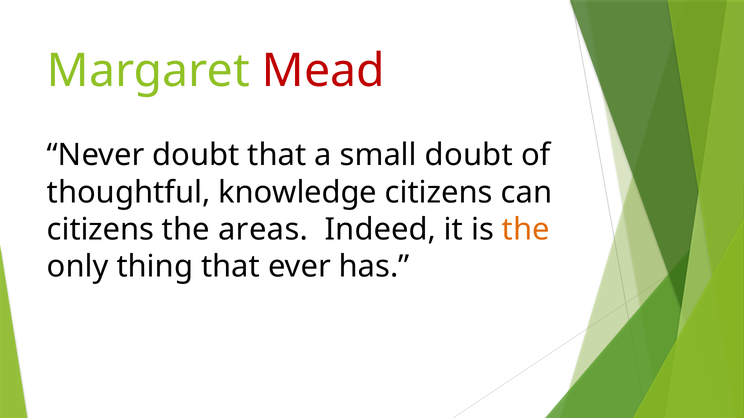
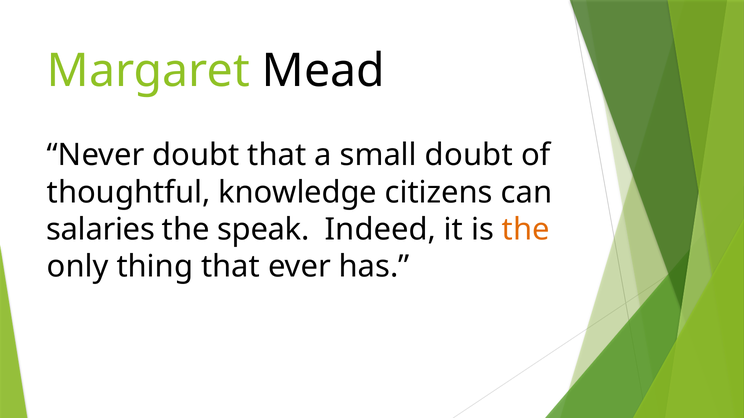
Mead colour: red -> black
citizens at (100, 230): citizens -> salaries
areas: areas -> speak
